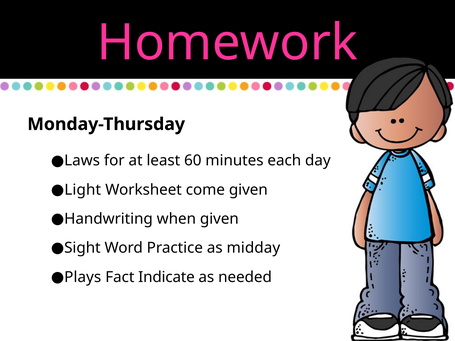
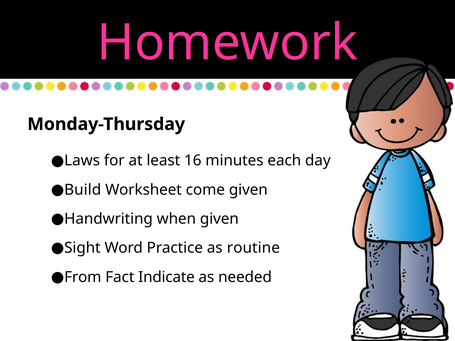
60: 60 -> 16
Light: Light -> Build
midday: midday -> routine
Plays: Plays -> From
